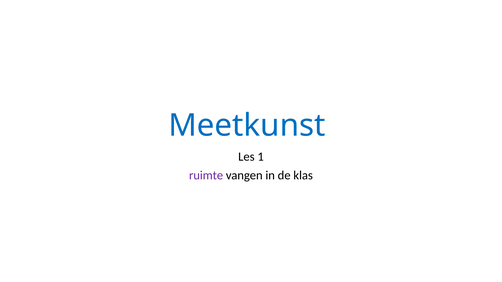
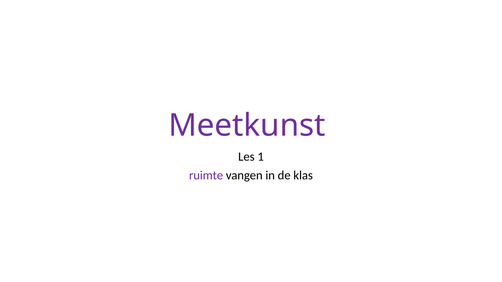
Meetkunst colour: blue -> purple
